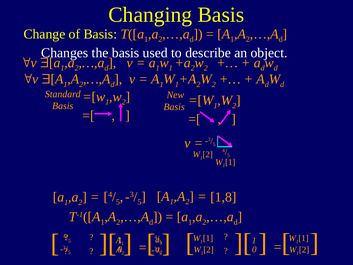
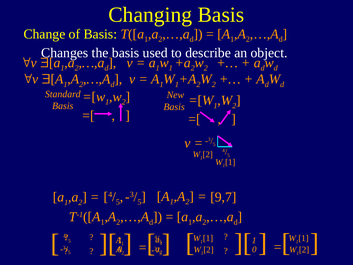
1,8: 1,8 -> 9,7
